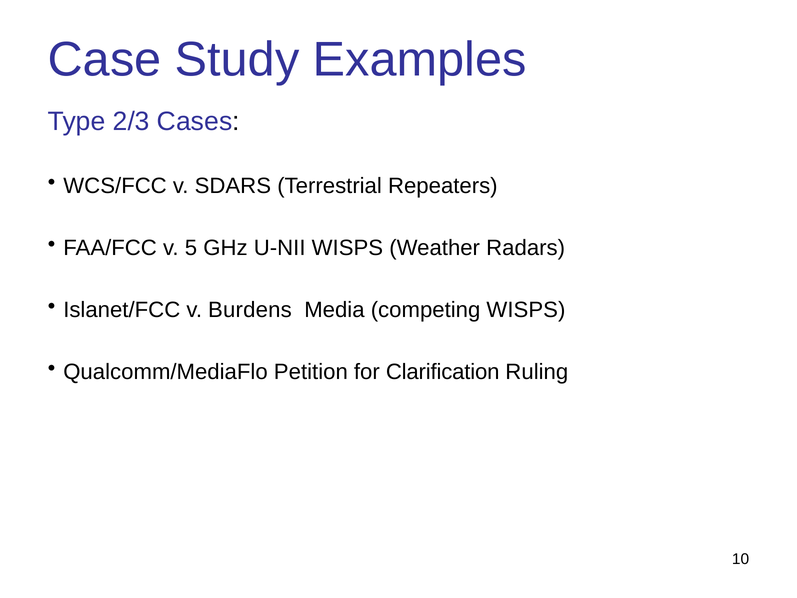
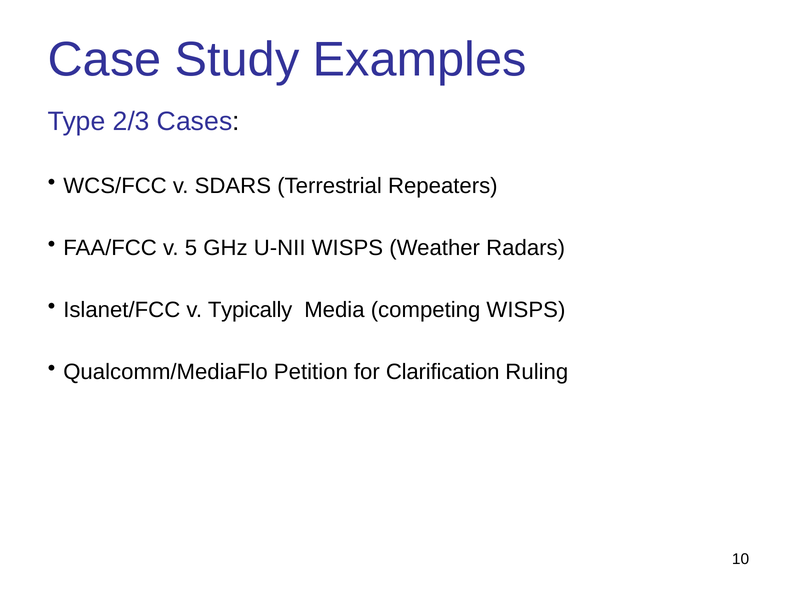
Burdens: Burdens -> Typically
